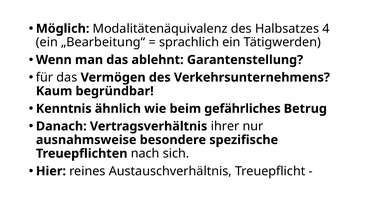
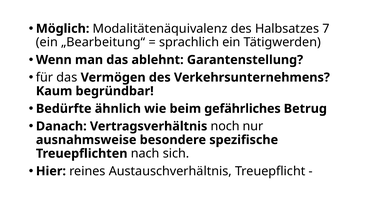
4: 4 -> 7
Kenntnis: Kenntnis -> Bedürfte
ihrer: ihrer -> noch
